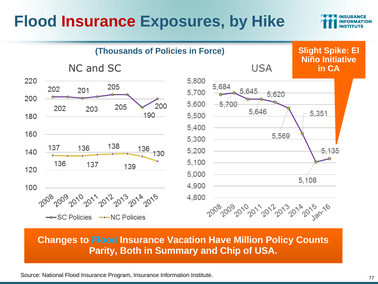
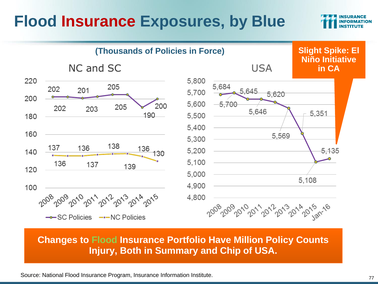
Hike: Hike -> Blue
Flood at (104, 240) colour: light blue -> light green
Vacation: Vacation -> Portfolio
Parity: Parity -> Injury
